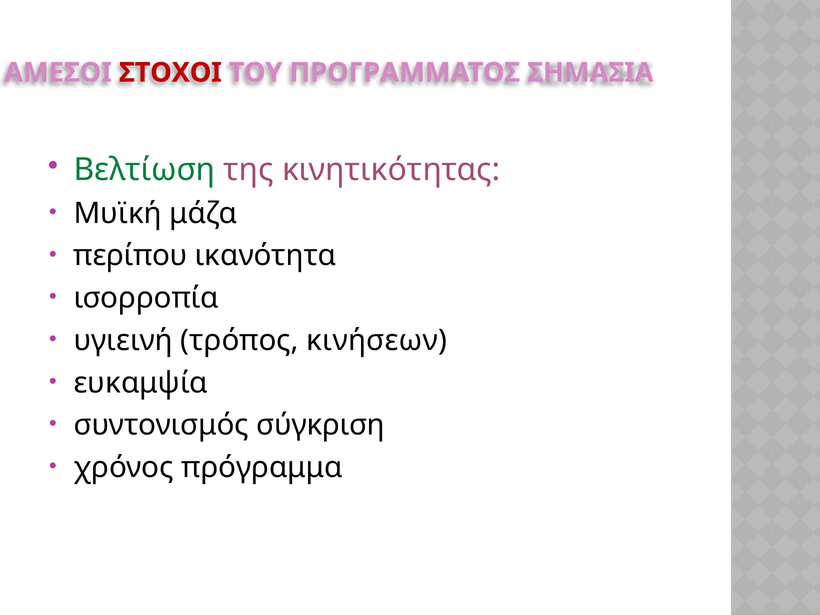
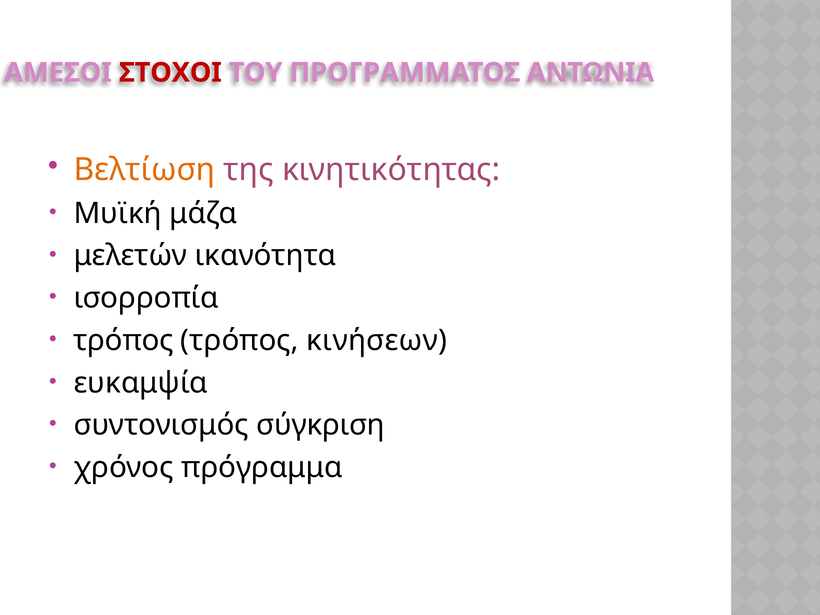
ΣΗΜΑΣΙΑ: ΣΗΜΑΣΙΑ -> ΑΝΤΩΝΙΑ
Βελτίωση colour: green -> orange
περίπου: περίπου -> μελετών
υγιεινή at (123, 340): υγιεινή -> τρόπος
